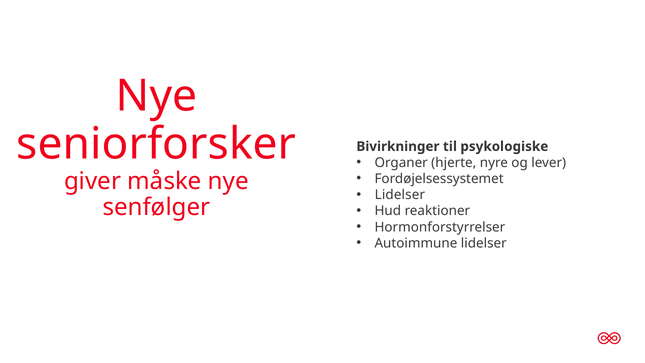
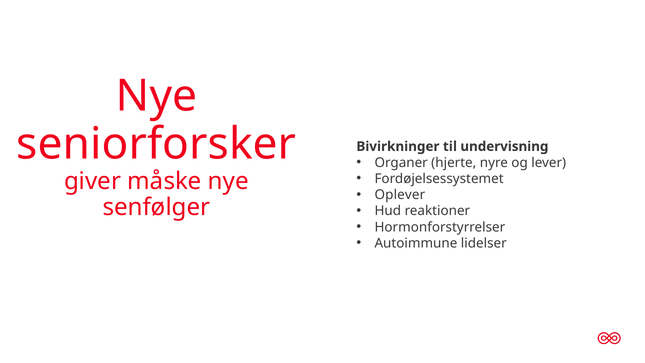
psykologiske: psykologiske -> undervisning
Lidelser at (400, 195): Lidelser -> Oplever
